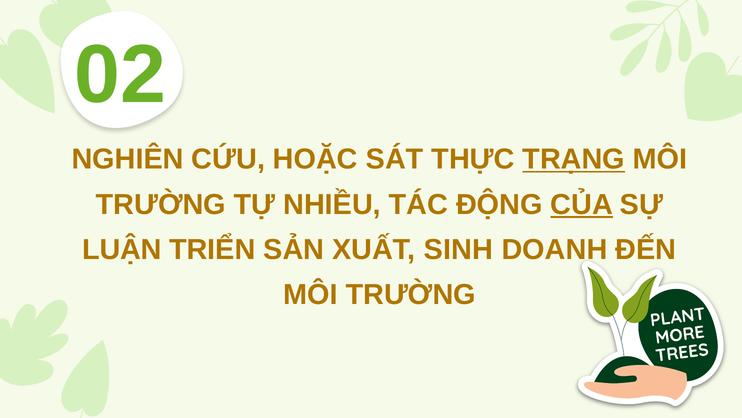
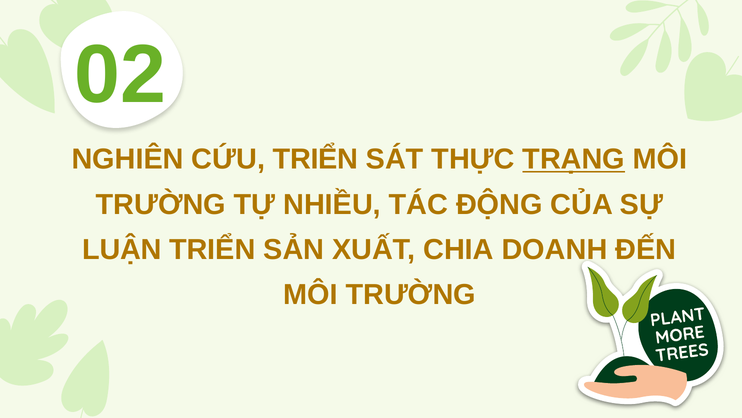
CỨU HOẶC: HOẶC -> TRIỂN
CỦA underline: present -> none
SINH: SINH -> CHIA
